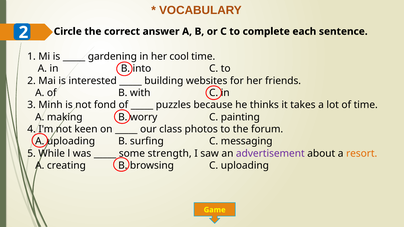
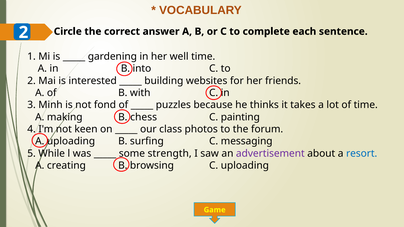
cool: cool -> well
worry: worry -> chess
resort colour: orange -> blue
